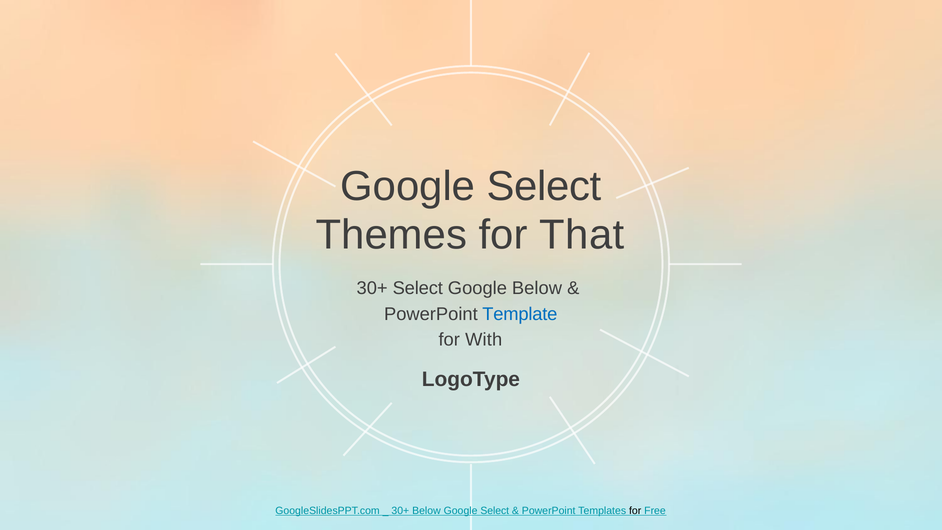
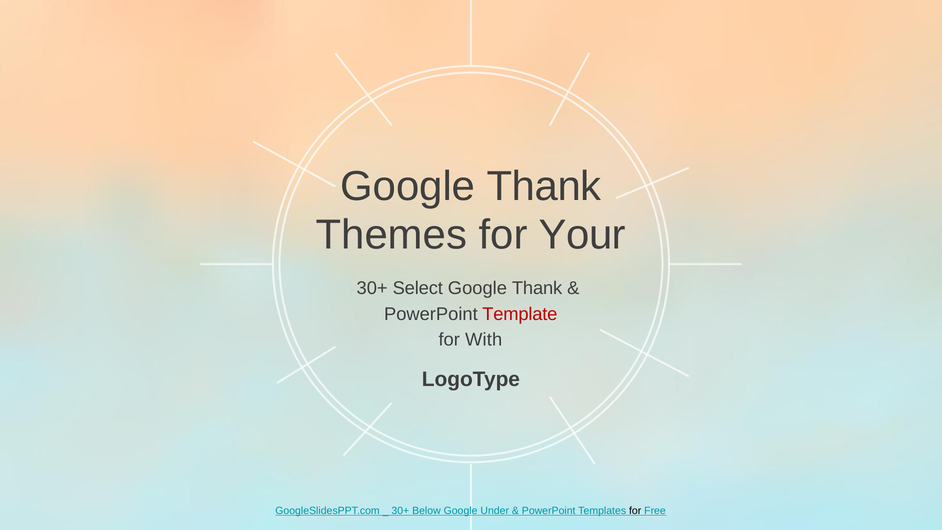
Select at (544, 186): Select -> Thank
That: That -> Your
Below at (537, 288): Below -> Thank
Template colour: blue -> red
Select at (495, 511): Select -> Under
